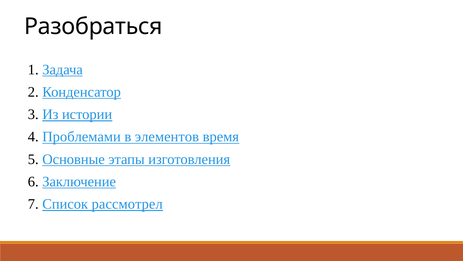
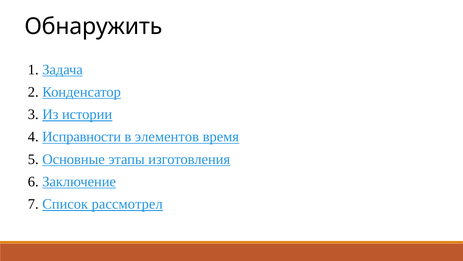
Разобраться: Разобраться -> Обнаружить
Проблемами: Проблемами -> Исправности
